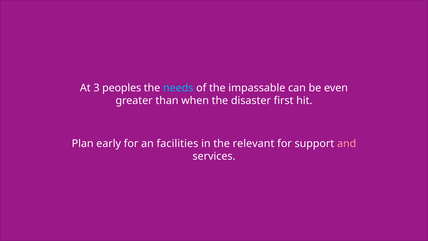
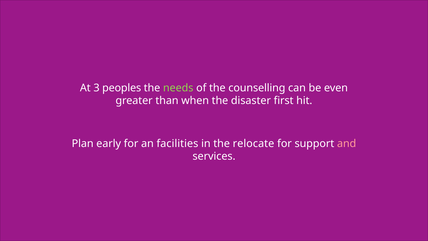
needs colour: light blue -> light green
impassable: impassable -> counselling
relevant: relevant -> relocate
